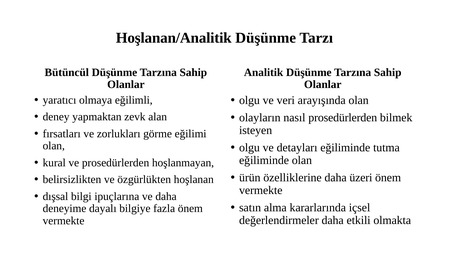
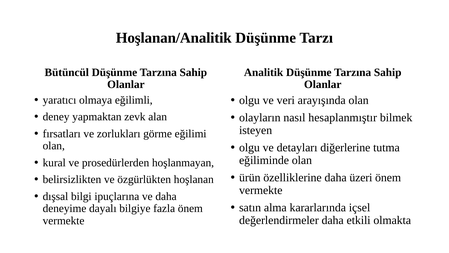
nasıl prosedürlerden: prosedürlerden -> hesaplanmıştır
detayları eğiliminde: eğiliminde -> diğerlerine
